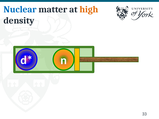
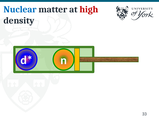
high colour: orange -> red
